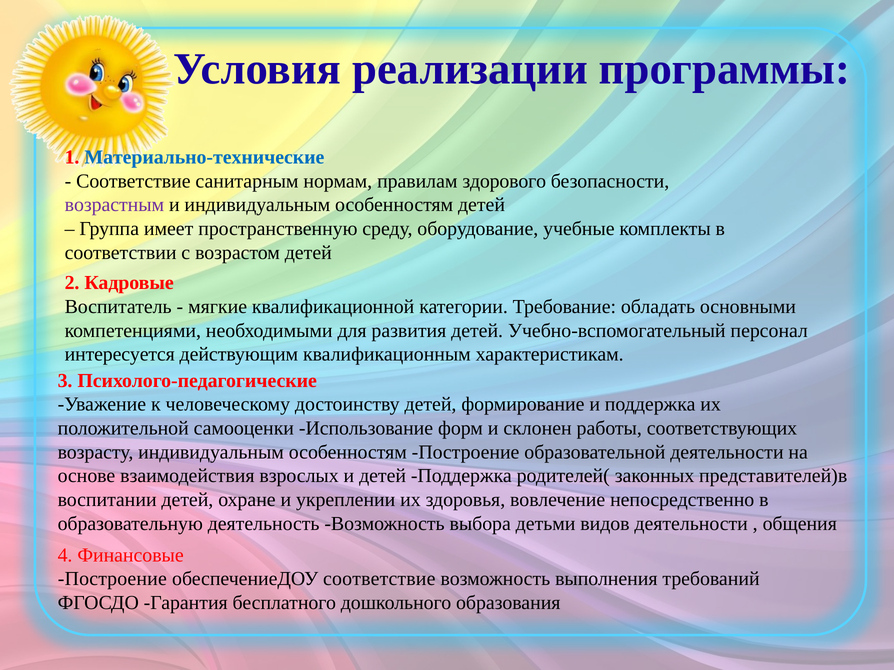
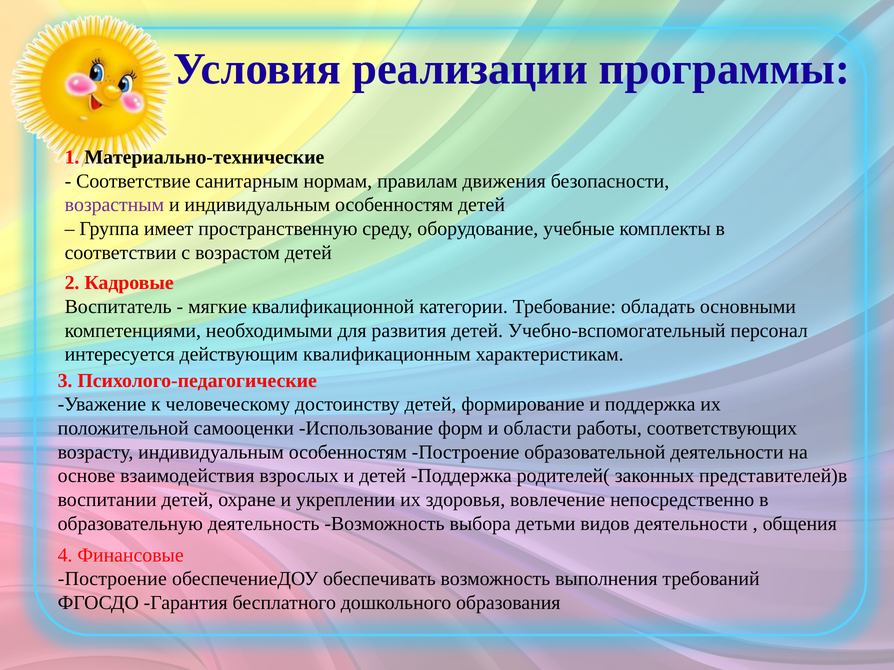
Материально-технические colour: blue -> black
здорового: здорового -> движения
склонен: склонен -> области
обеспечениеДОУ соответствие: соответствие -> обеспечивать
